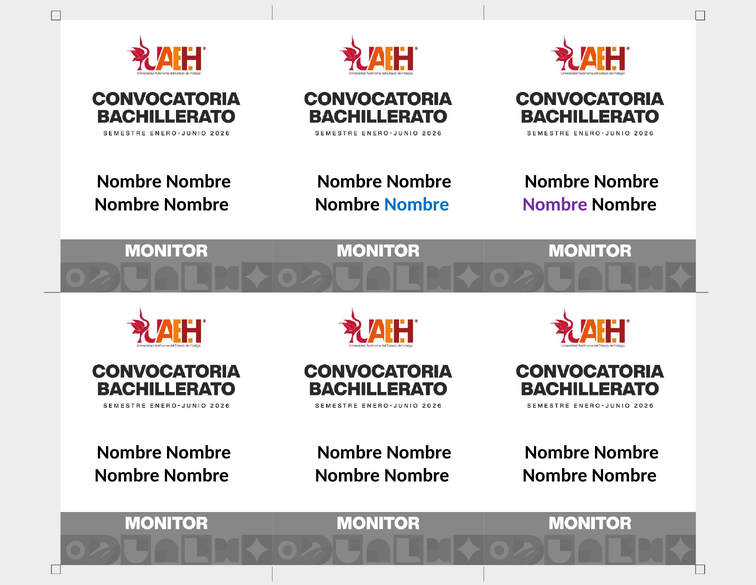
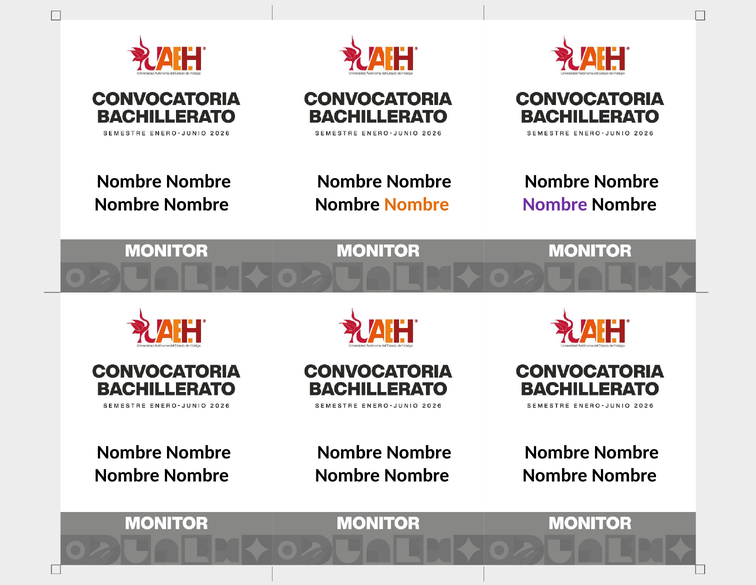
Nombre at (417, 204) colour: blue -> orange
